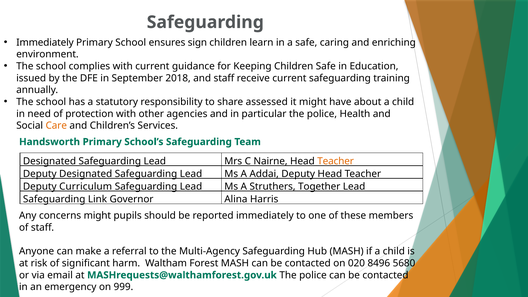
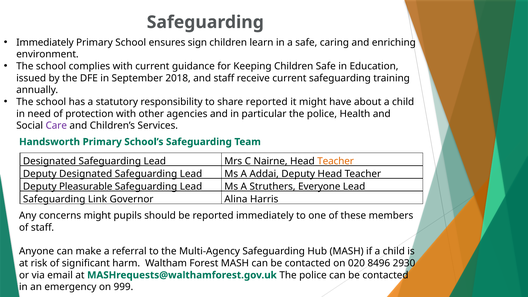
share assessed: assessed -> reported
Care colour: orange -> purple
Curriculum: Curriculum -> Pleasurable
Together: Together -> Everyone
5680: 5680 -> 2930
